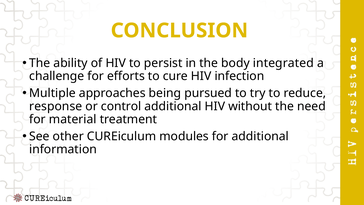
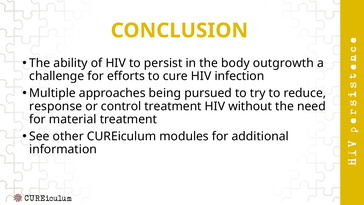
integrated: integrated -> outgrowth
control additional: additional -> treatment
